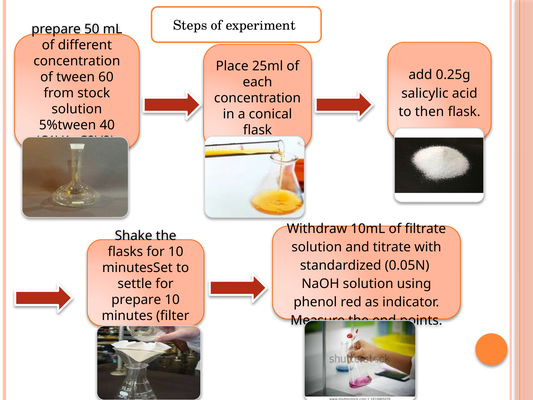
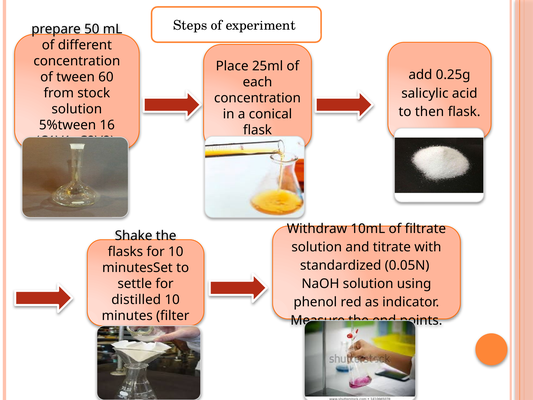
40: 40 -> 16
prepare at (136, 299): prepare -> distilled
